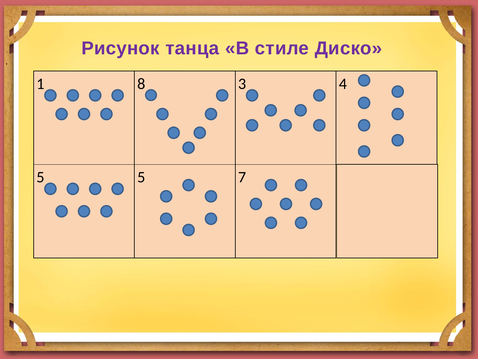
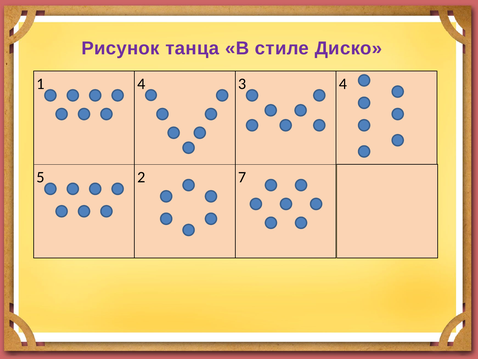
1 8: 8 -> 4
5 5: 5 -> 2
